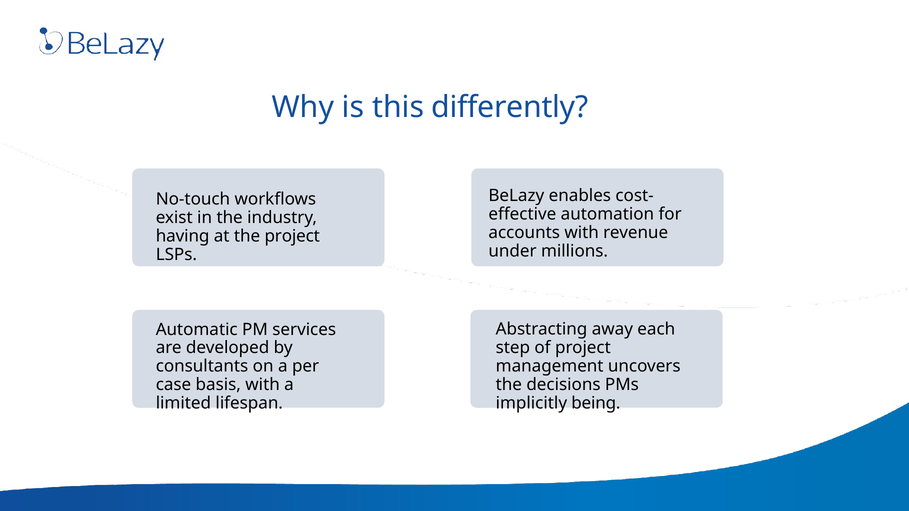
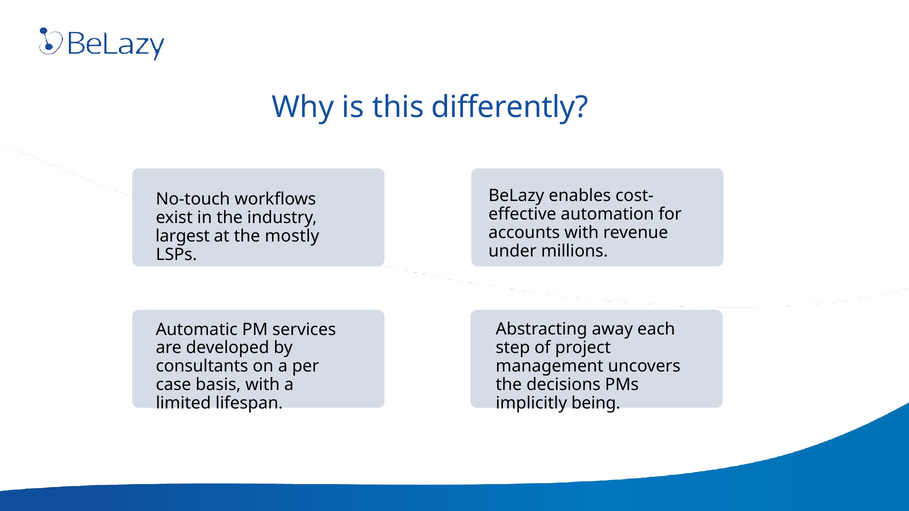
having: having -> largest
the project: project -> mostly
